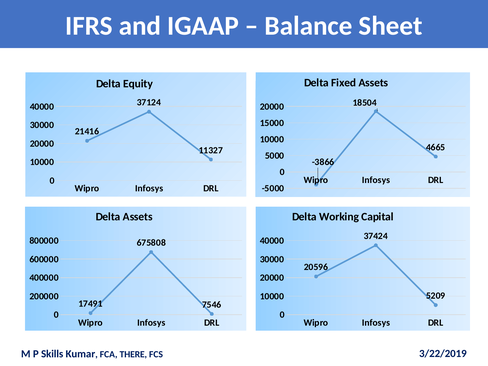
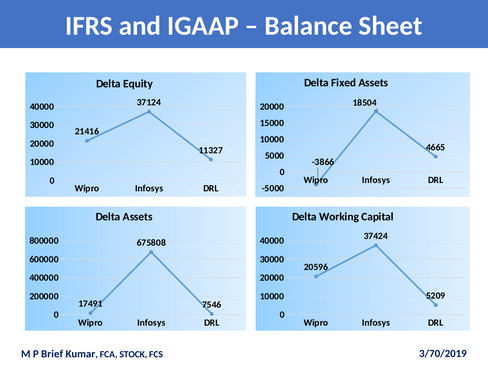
3/22/2019: 3/22/2019 -> 3/70/2019
Skills: Skills -> Brief
THERE: THERE -> STOCK
